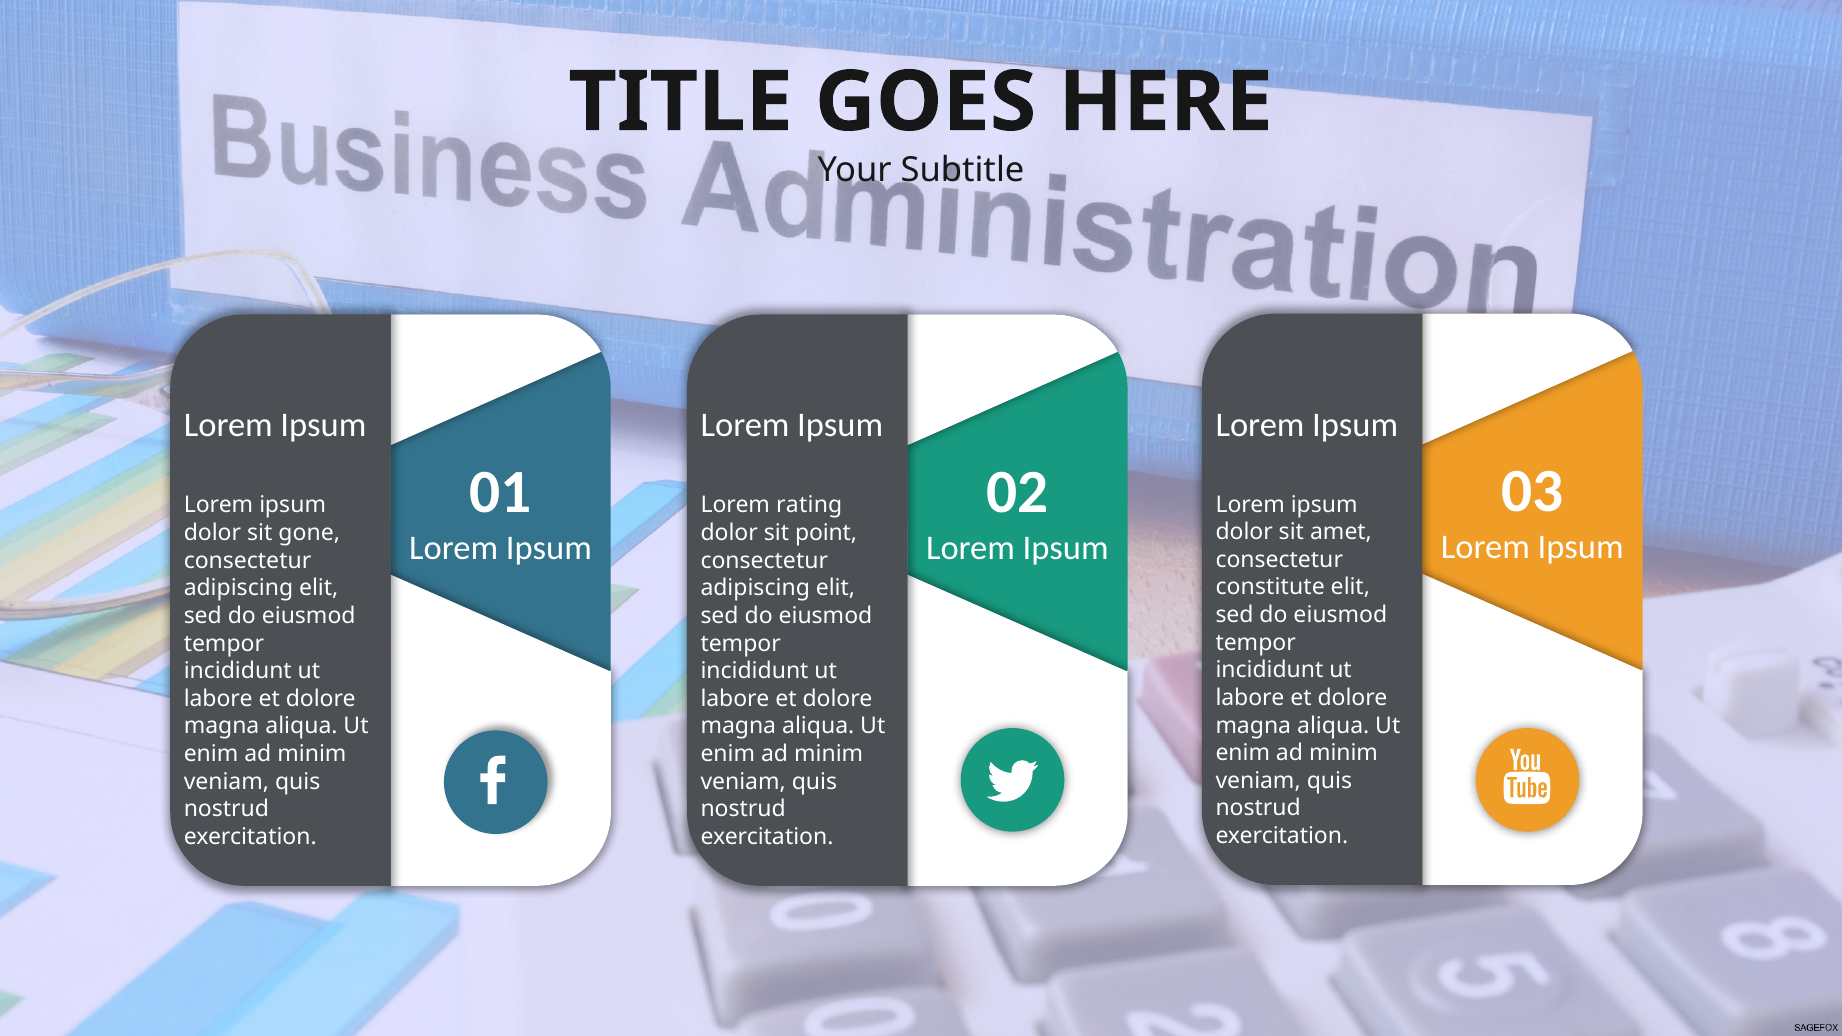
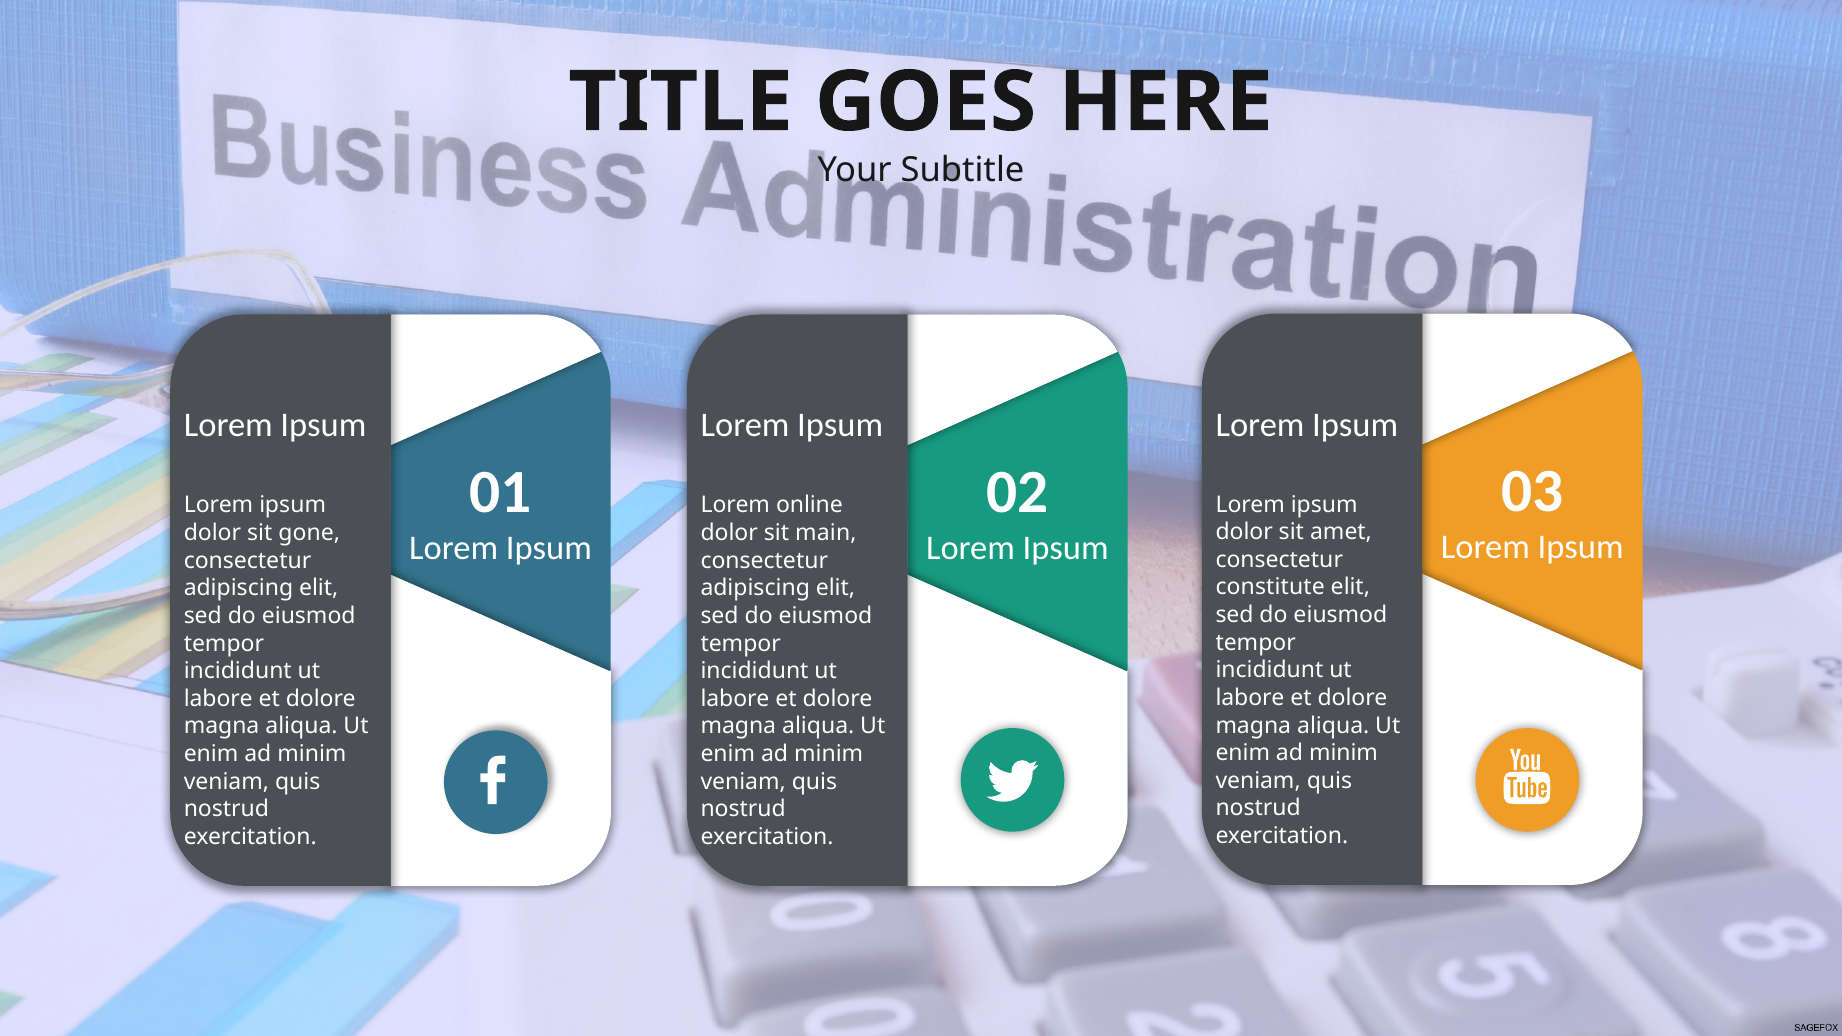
rating: rating -> online
point: point -> main
